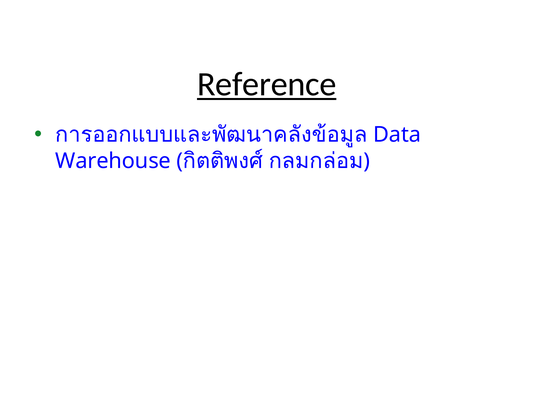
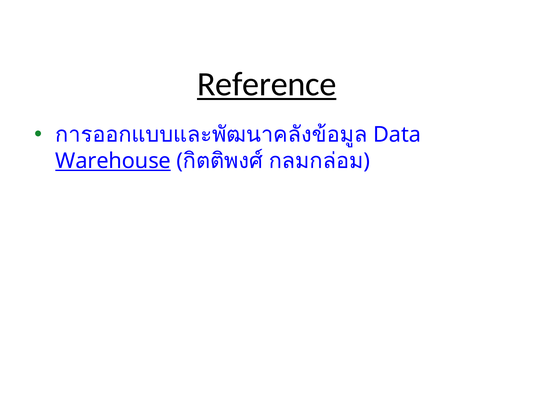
Warehouse underline: none -> present
